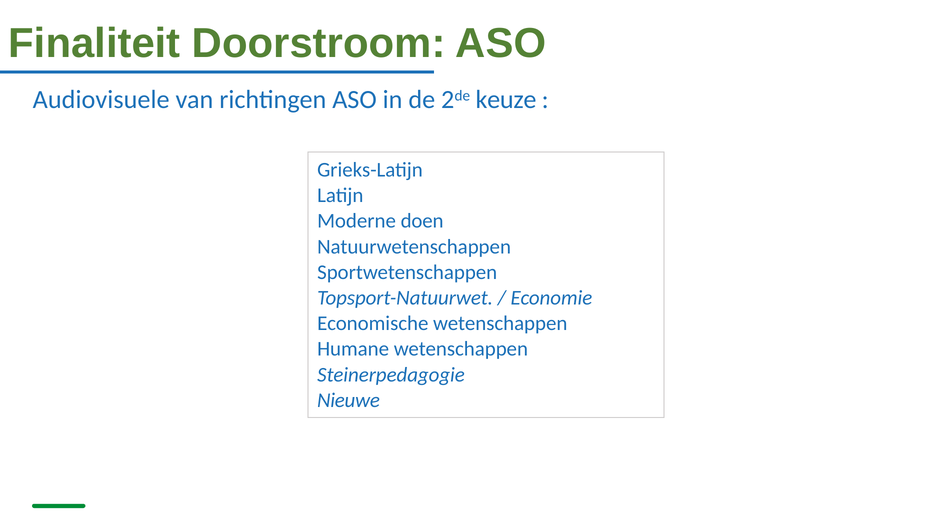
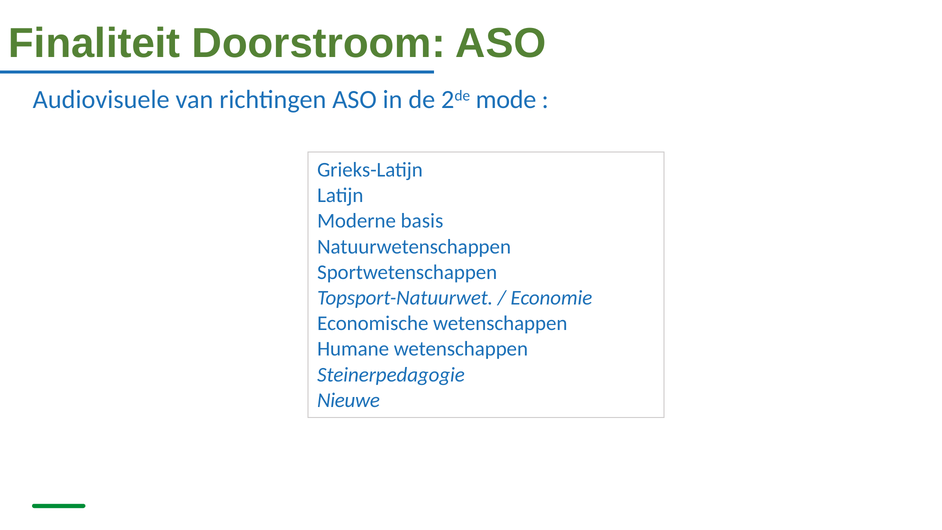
keuze: keuze -> mode
doen: doen -> basis
